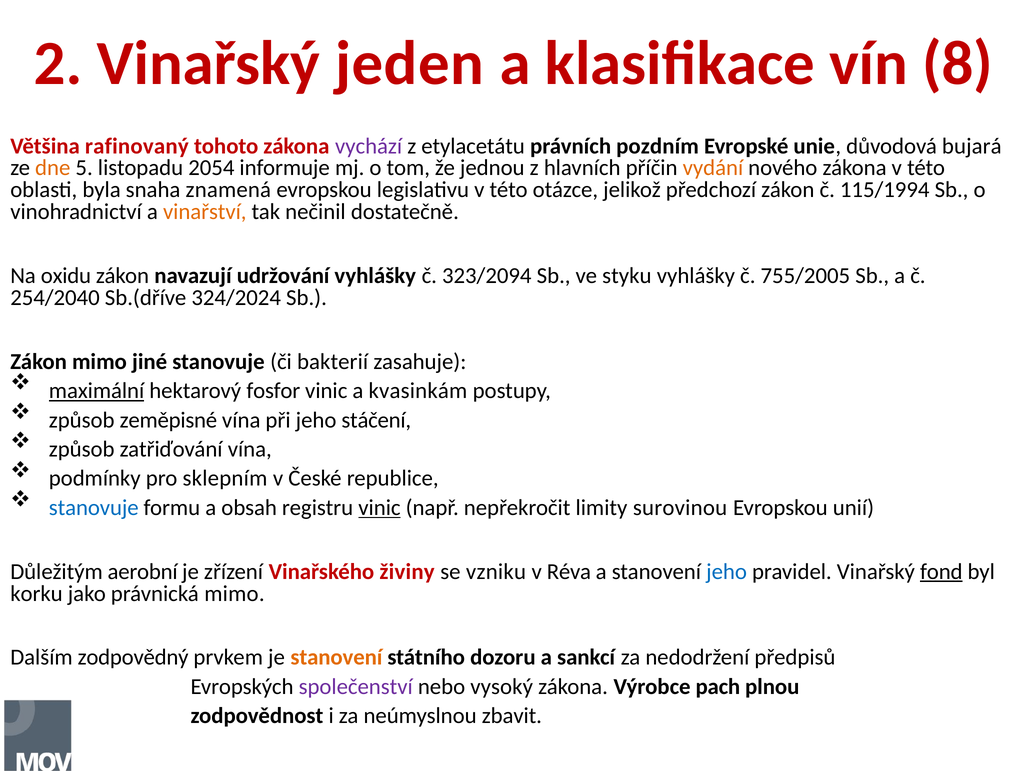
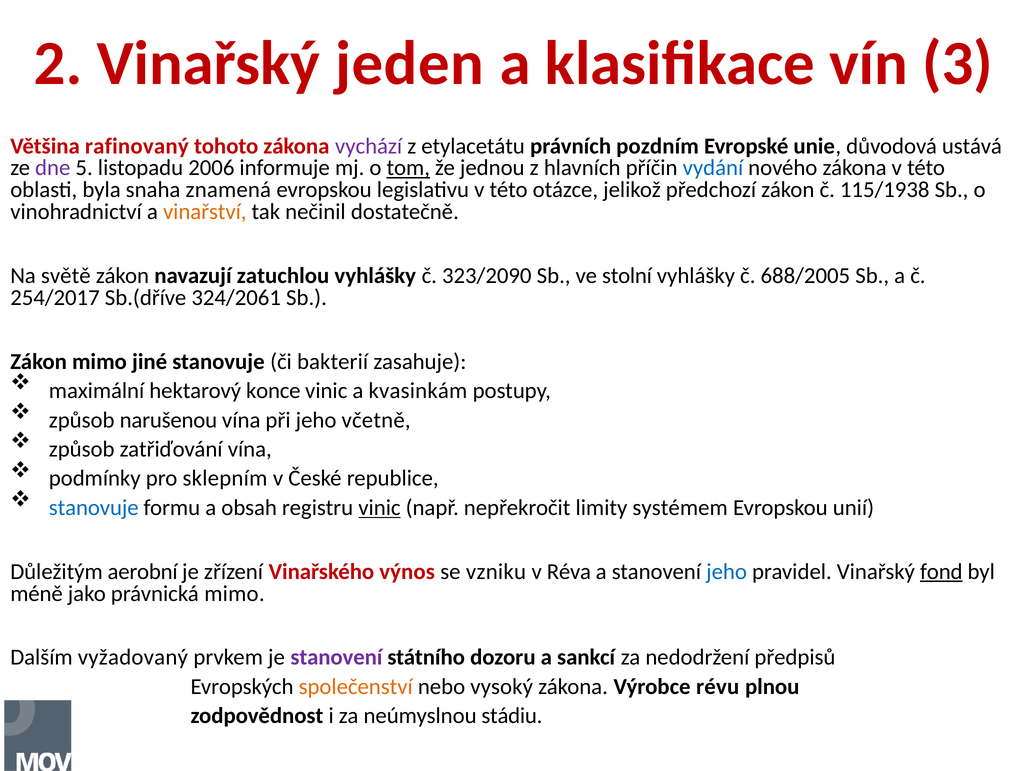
8: 8 -> 3
bujará: bujará -> ustává
dne colour: orange -> purple
2054: 2054 -> 2006
tom underline: none -> present
vydání colour: orange -> blue
115/1994: 115/1994 -> 115/1938
oxidu: oxidu -> světě
udržování: udržování -> zatuchlou
323/2094: 323/2094 -> 323/2090
styku: styku -> stolní
755/2005: 755/2005 -> 688/2005
254/2040: 254/2040 -> 254/2017
324/2024: 324/2024 -> 324/2061
maximální underline: present -> none
fosfor: fosfor -> konce
zeměpisné: zeměpisné -> narušenou
stáčení: stáčení -> včetně
surovinou: surovinou -> systémem
živiny: živiny -> výnos
korku: korku -> méně
zodpovědný: zodpovědný -> vyžadovaný
stanovení at (336, 657) colour: orange -> purple
společenství colour: purple -> orange
pach: pach -> révu
zbavit: zbavit -> stádiu
